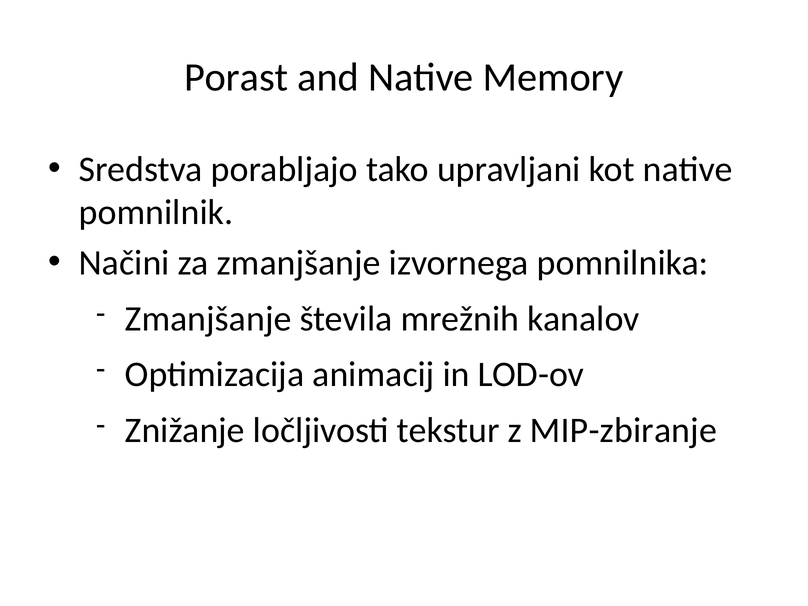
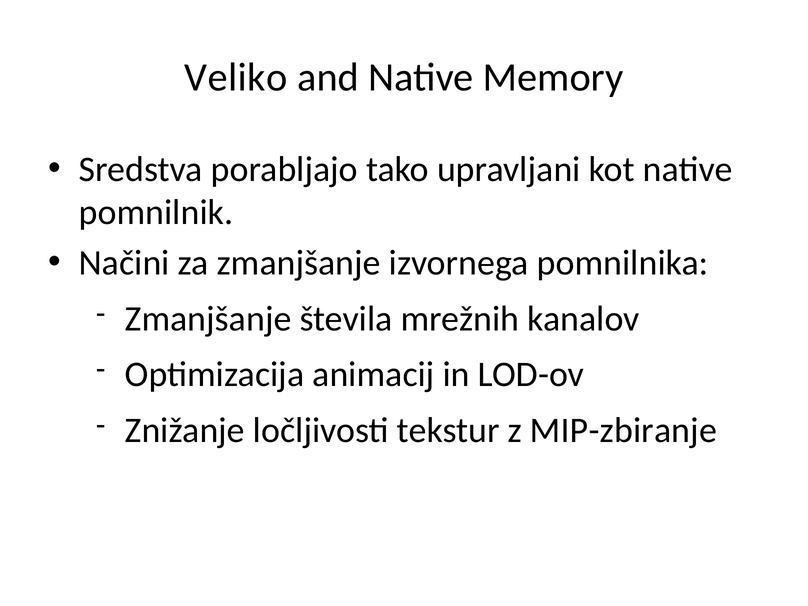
Porast: Porast -> Veliko
